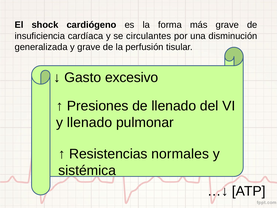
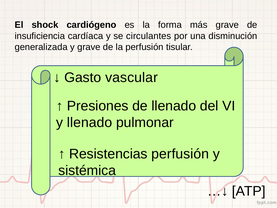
excesivo: excesivo -> vascular
Resistencias normales: normales -> perfusión
